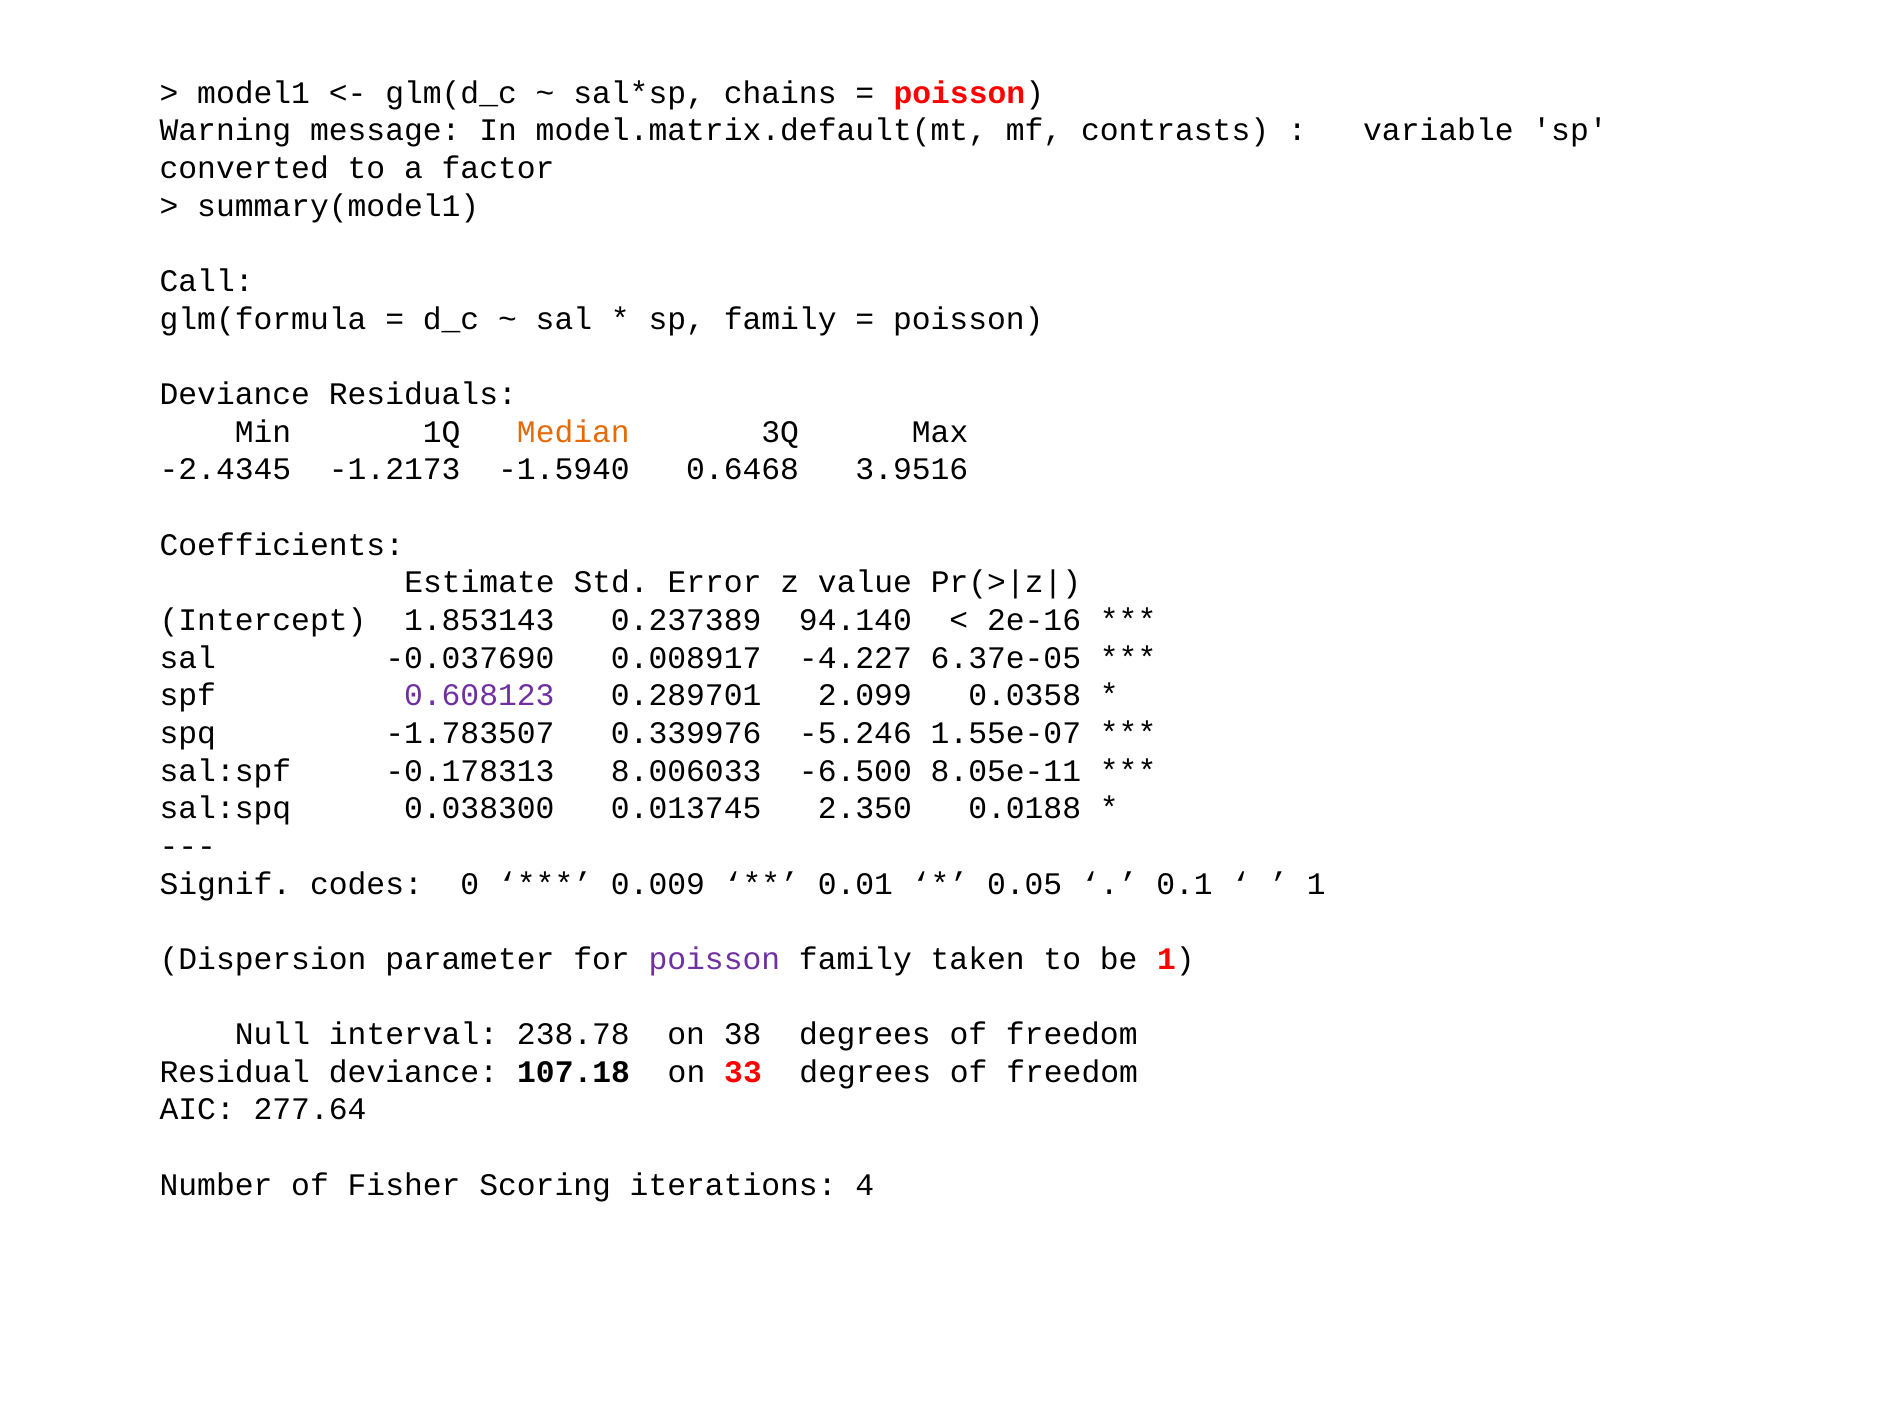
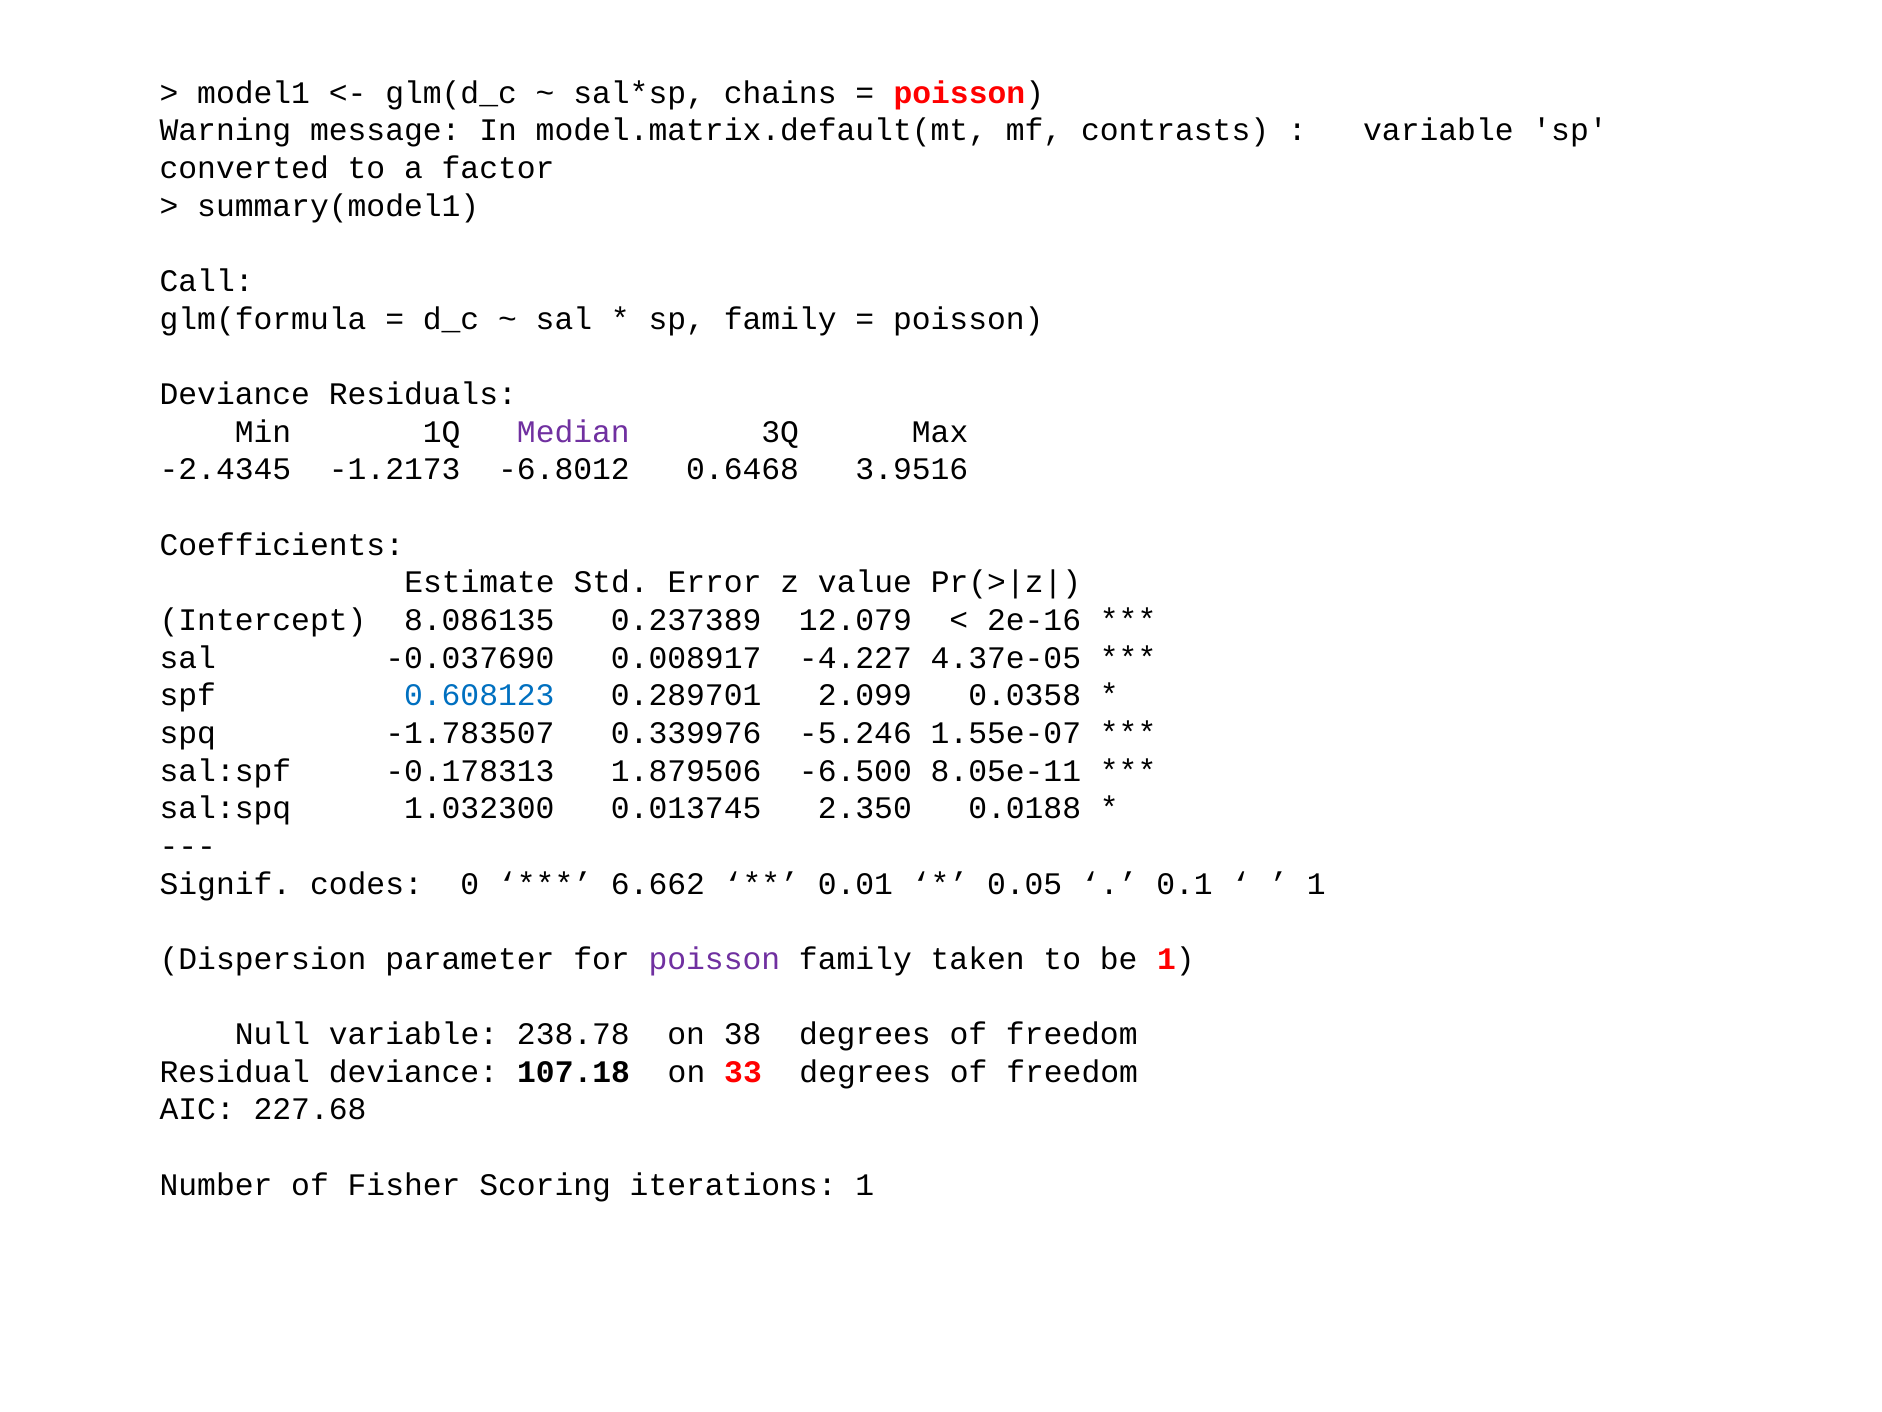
Median colour: orange -> purple
-1.5940: -1.5940 -> -6.8012
1.853143: 1.853143 -> 8.086135
94.140: 94.140 -> 12.079
6.37e-05: 6.37e-05 -> 4.37e-05
0.608123 colour: purple -> blue
8.006033: 8.006033 -> 1.879506
0.038300: 0.038300 -> 1.032300
0.009: 0.009 -> 6.662
Null interval: interval -> variable
277.64: 277.64 -> 227.68
iterations 4: 4 -> 1
